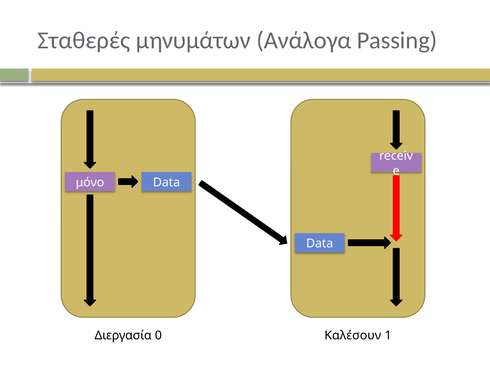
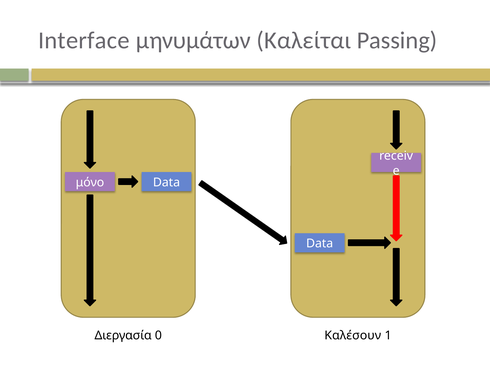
Σταθερές: Σταθερές -> Interface
Ανάλογα: Ανάλογα -> Καλείται
